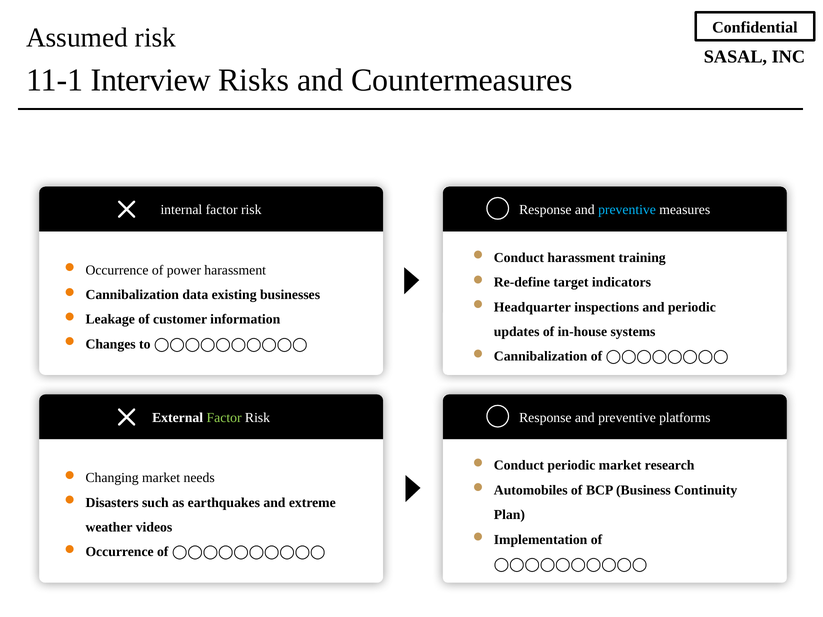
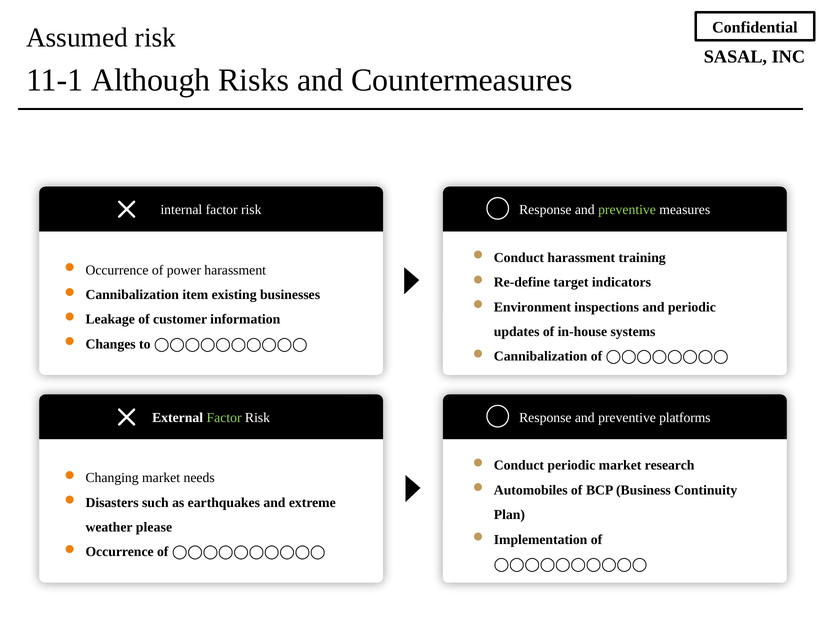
Interview: Interview -> Although
preventive at (627, 210) colour: light blue -> light green
data: data -> item
Headquarter: Headquarter -> Environment
videos: videos -> please
